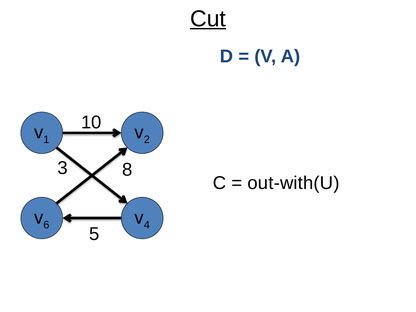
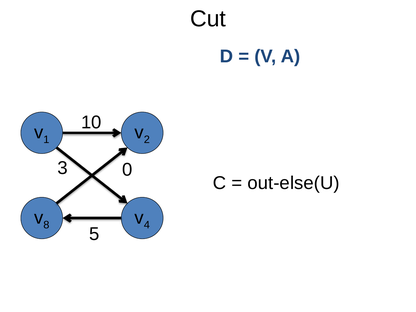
Cut underline: present -> none
8: 8 -> 0
out-with(U: out-with(U -> out-else(U
6: 6 -> 8
